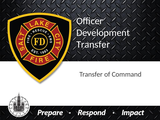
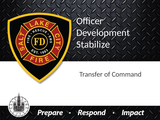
Transfer at (93, 44): Transfer -> Stabilize
